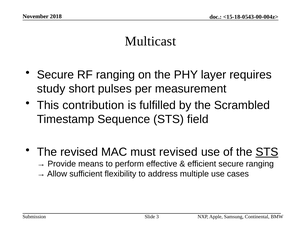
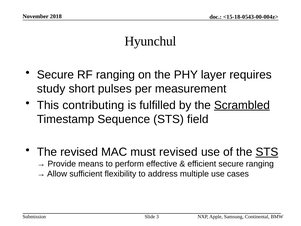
Multicast: Multicast -> Hyunchul
contribution: contribution -> contributing
Scrambled underline: none -> present
